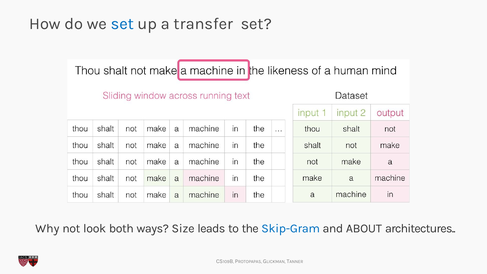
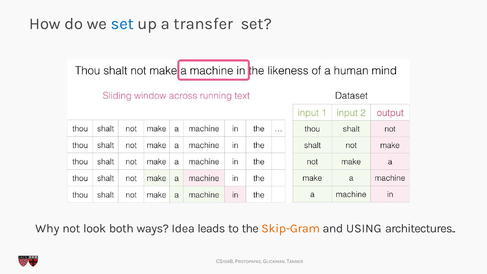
Size: Size -> Idea
Skip-Gram colour: blue -> orange
ABOUT: ABOUT -> USING
